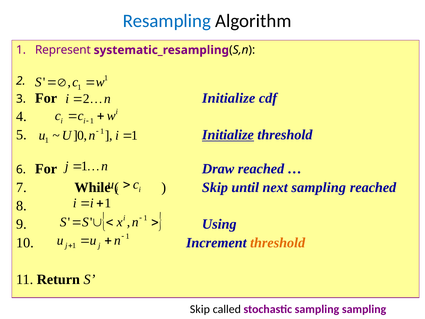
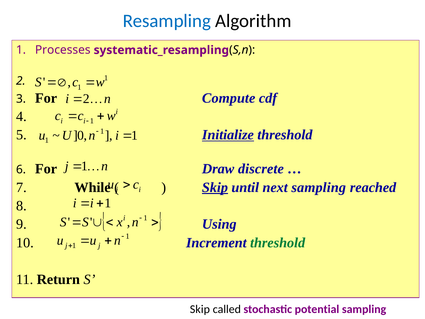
Represent: Represent -> Processes
For Initialize: Initialize -> Compute
Draw reached: reached -> discrete
Skip at (215, 187) underline: none -> present
threshold at (278, 242) colour: orange -> green
stochastic sampling: sampling -> potential
